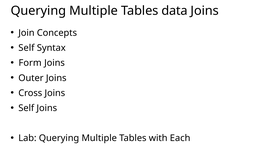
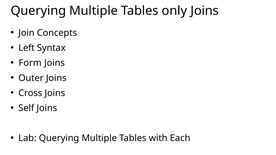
data: data -> only
Self at (26, 48): Self -> Left
